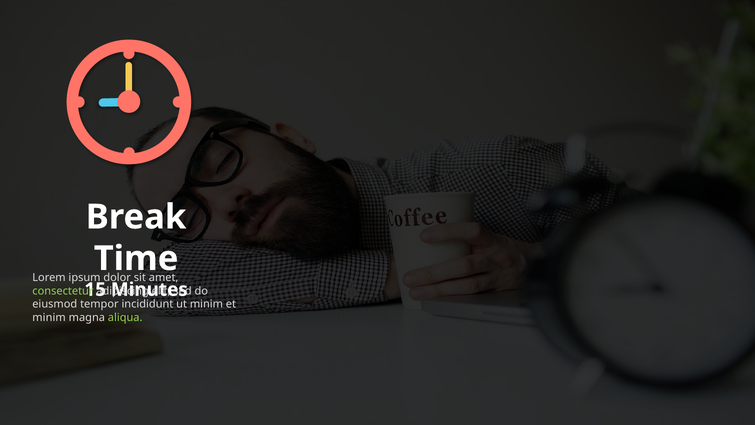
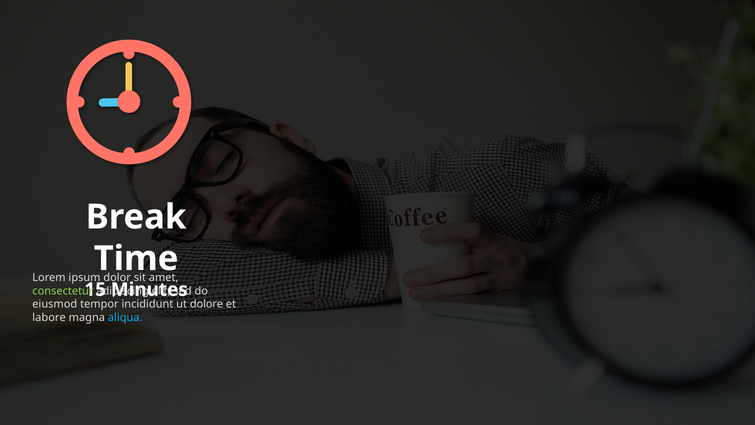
minim at (206, 304): minim -> dolore
minim at (49, 317): minim -> labore
aliqua colour: light green -> light blue
